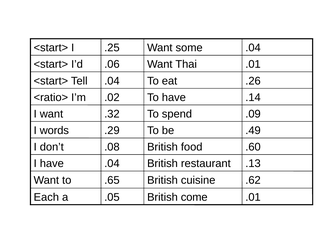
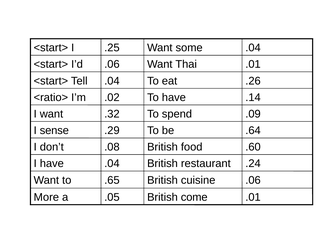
words: words -> sense
.49: .49 -> .64
.13: .13 -> .24
.62 at (253, 180): .62 -> .06
Each: Each -> More
